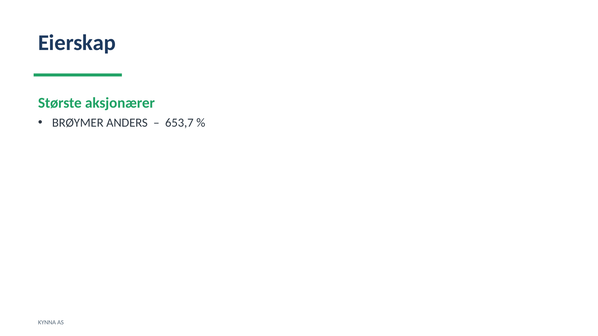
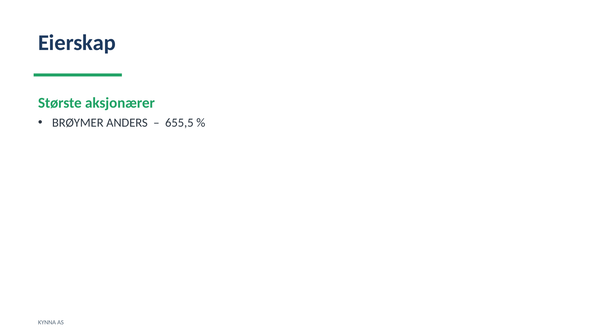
653,7: 653,7 -> 655,5
